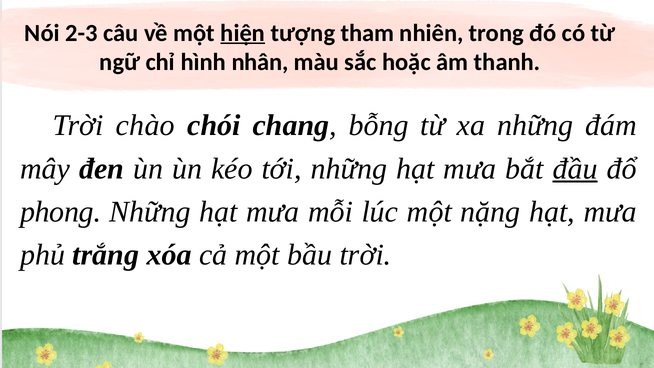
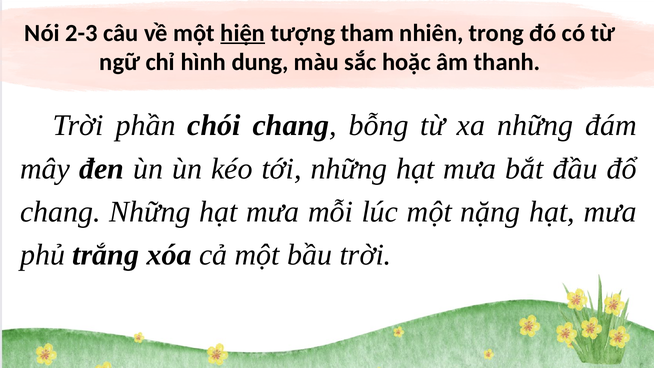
nhân: nhân -> dung
chào: chào -> phần
đầu underline: present -> none
phong at (61, 212): phong -> chang
